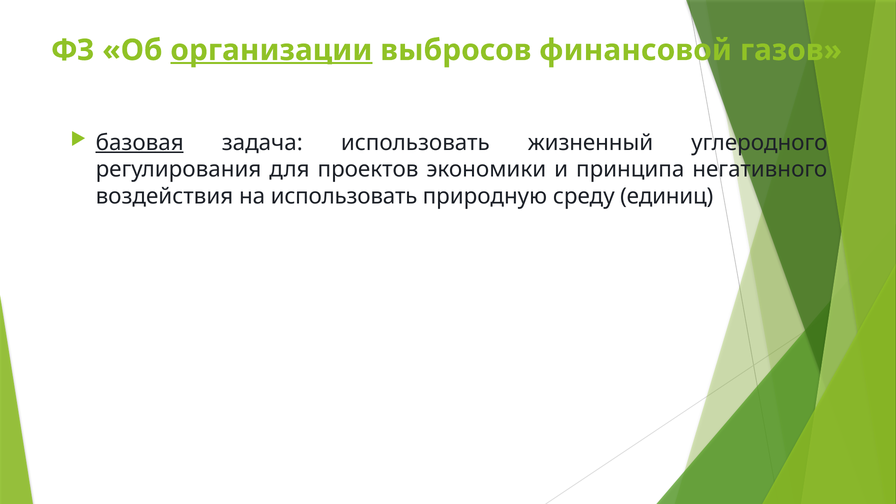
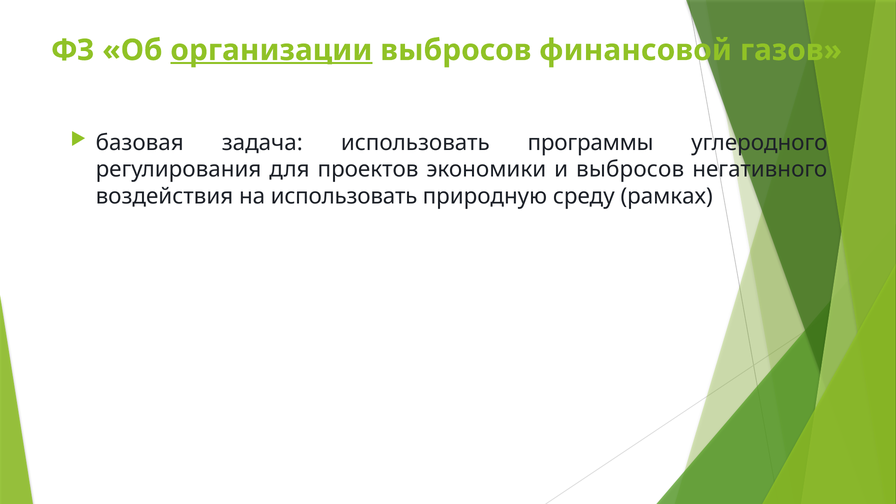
базовая underline: present -> none
жизненный: жизненный -> программы
и принципа: принципа -> выбросов
единиц: единиц -> рамках
